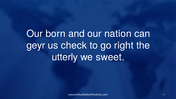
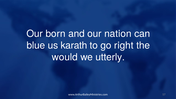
geyr: geyr -> blue
check: check -> karath
utterly: utterly -> would
sweet: sweet -> utterly
